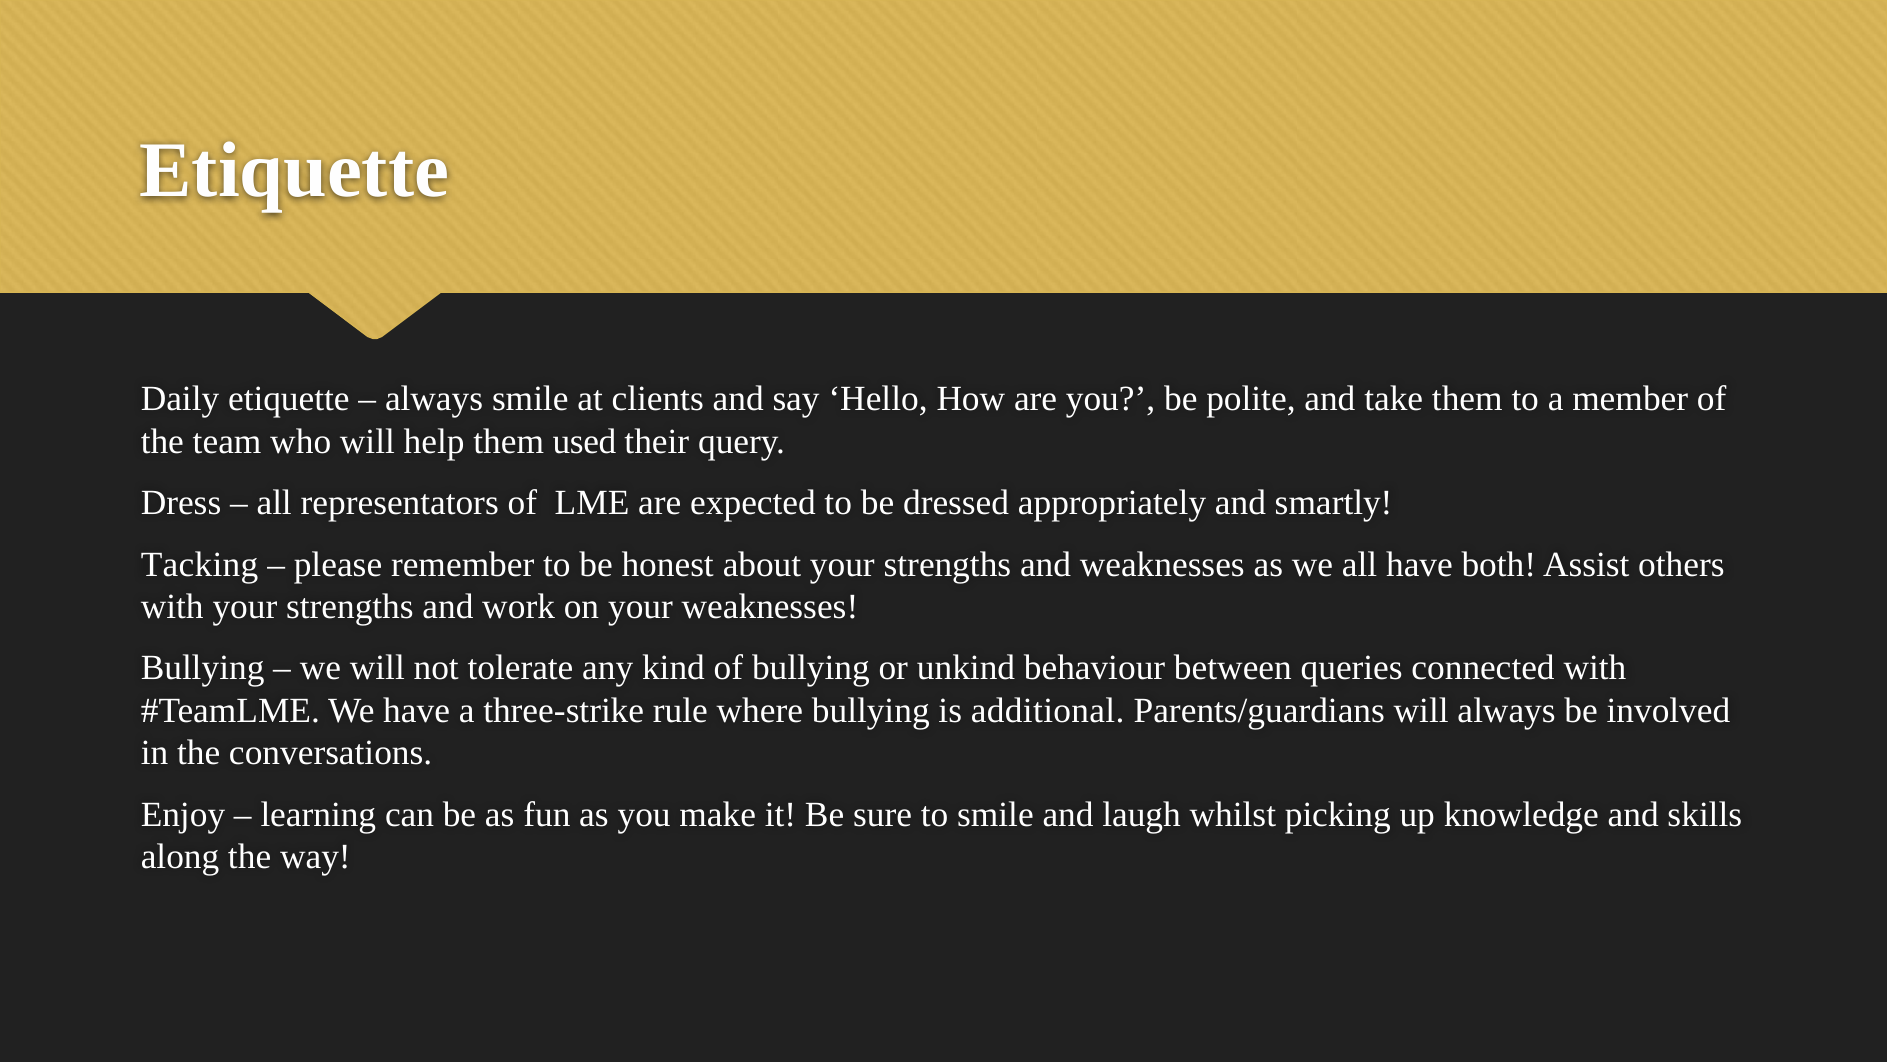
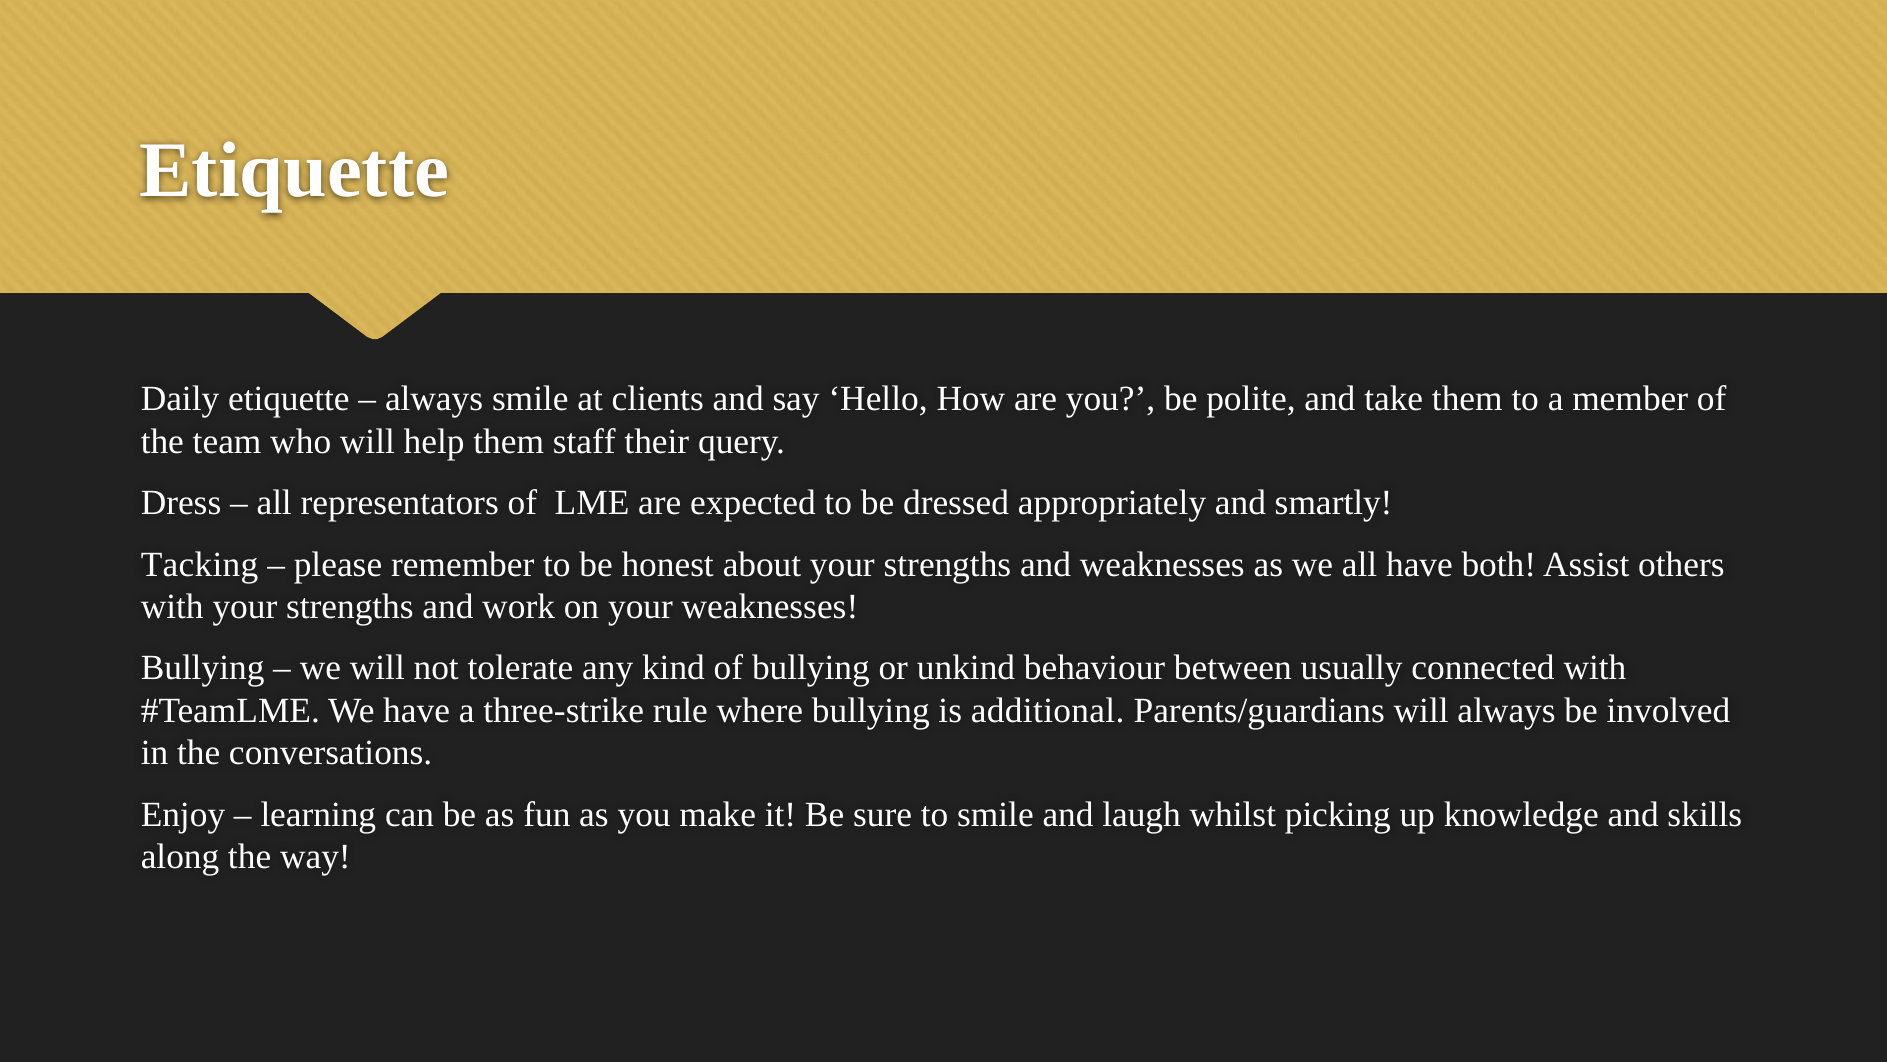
used: used -> staff
queries: queries -> usually
